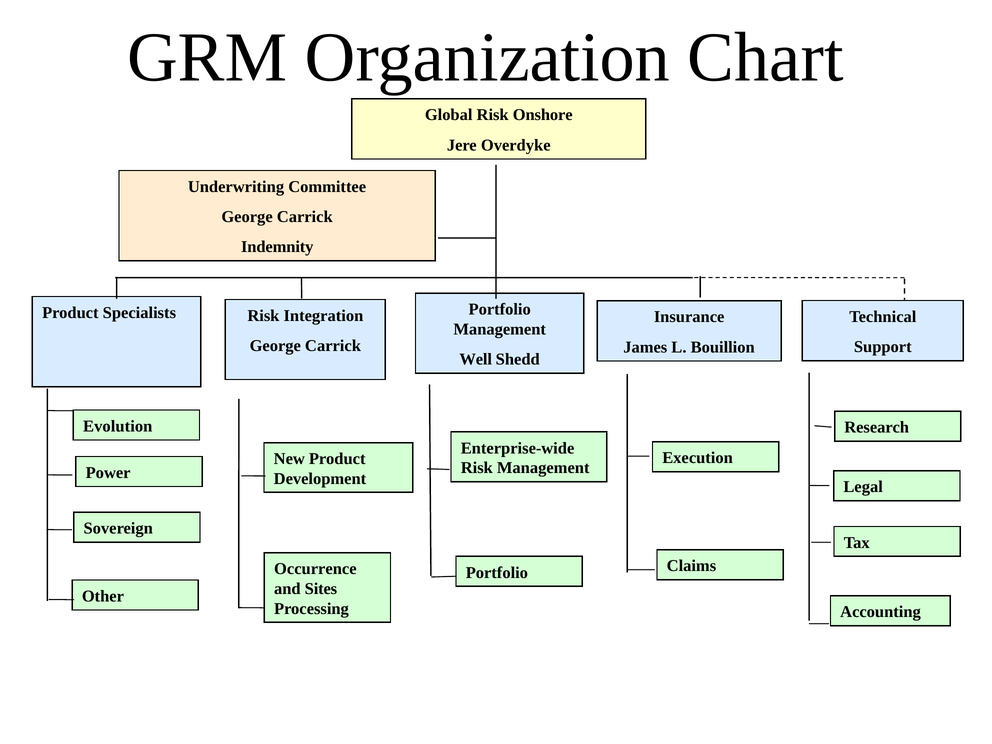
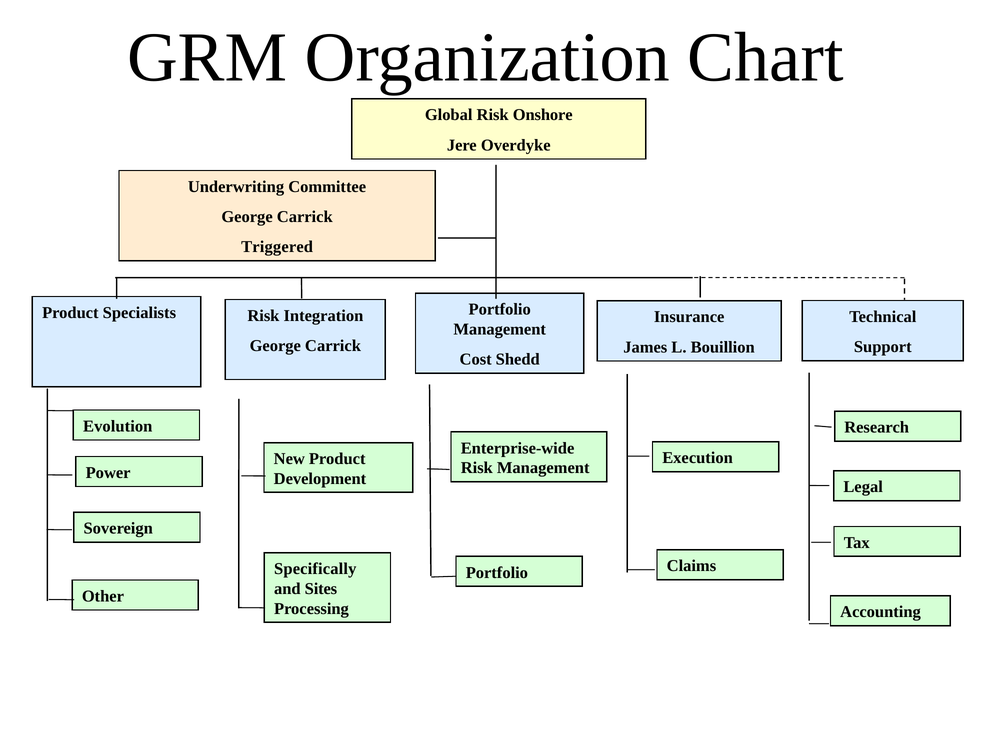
Indemnity: Indemnity -> Triggered
Well: Well -> Cost
Occurrence: Occurrence -> Specifically
